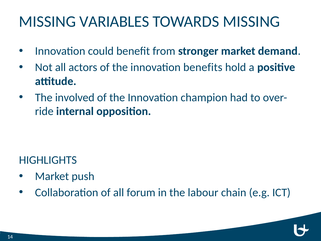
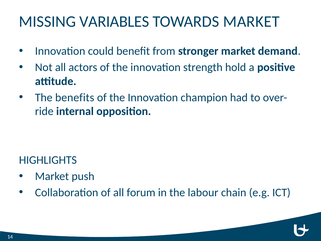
TOWARDS MISSING: MISSING -> MARKET
benefits: benefits -> strength
involved: involved -> benefits
